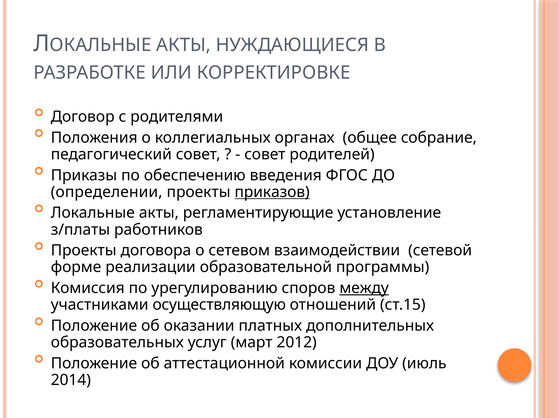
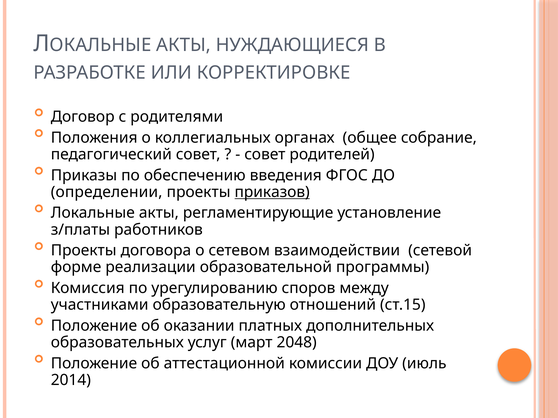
между underline: present -> none
осуществляющую: осуществляющую -> образовательную
2012: 2012 -> 2048
